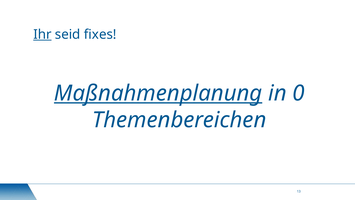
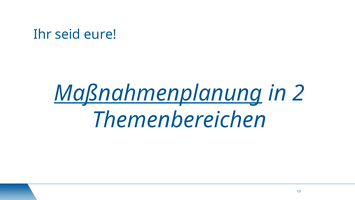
Ihr underline: present -> none
fixes: fixes -> eure
0: 0 -> 2
